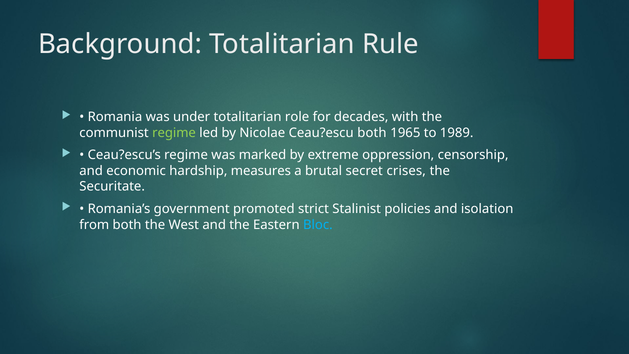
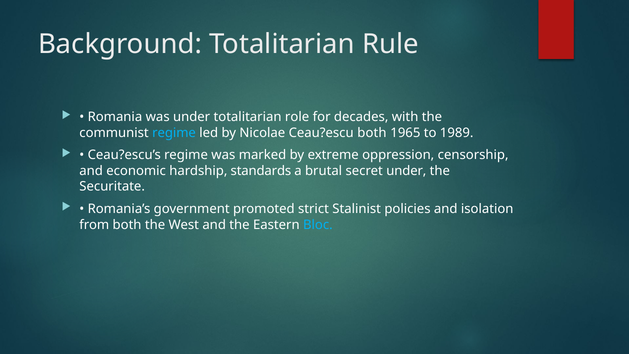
regime at (174, 133) colour: light green -> light blue
measures: measures -> standards
secret crises: crises -> under
